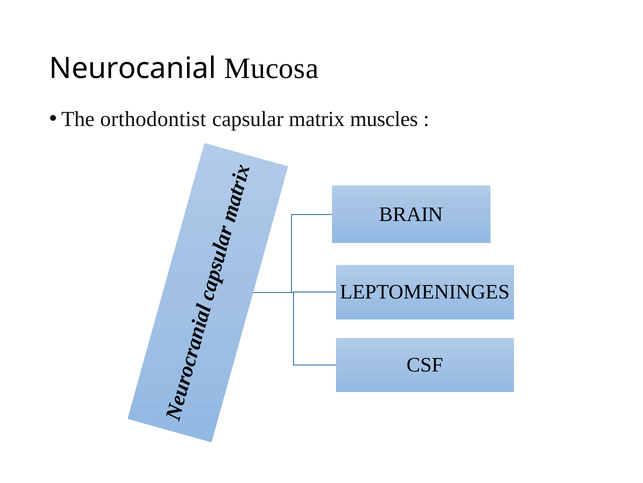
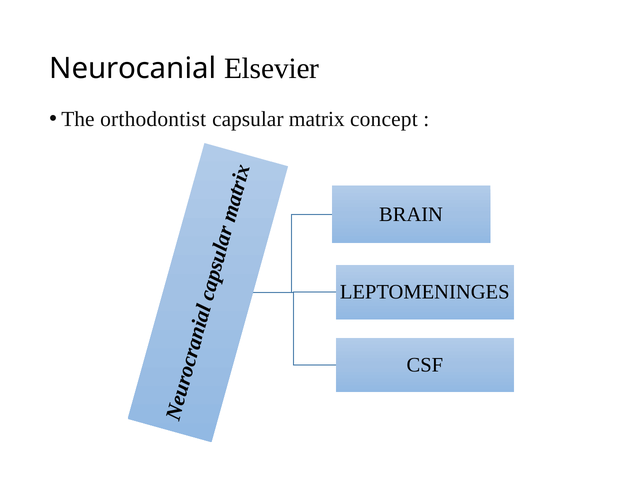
Mucosa: Mucosa -> Elsevier
muscles: muscles -> concept
